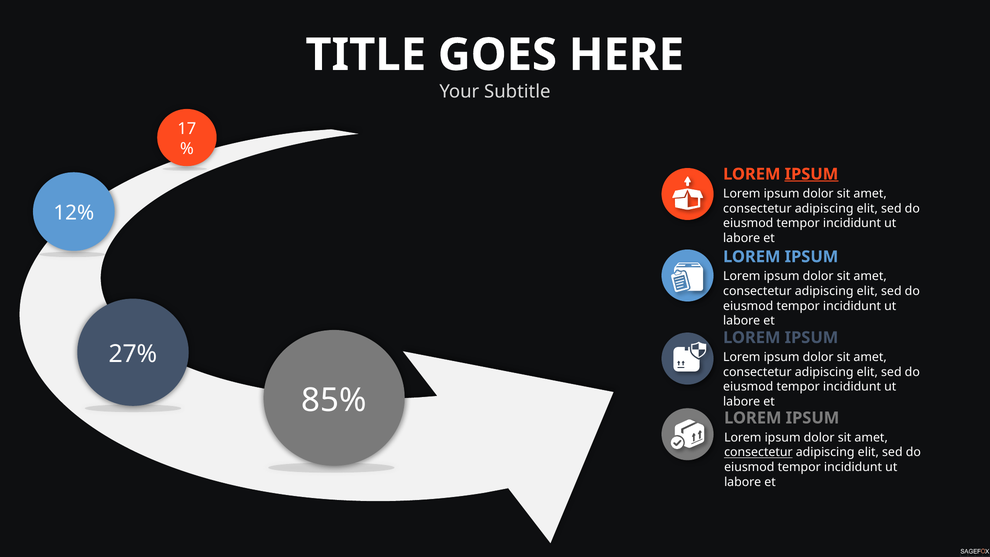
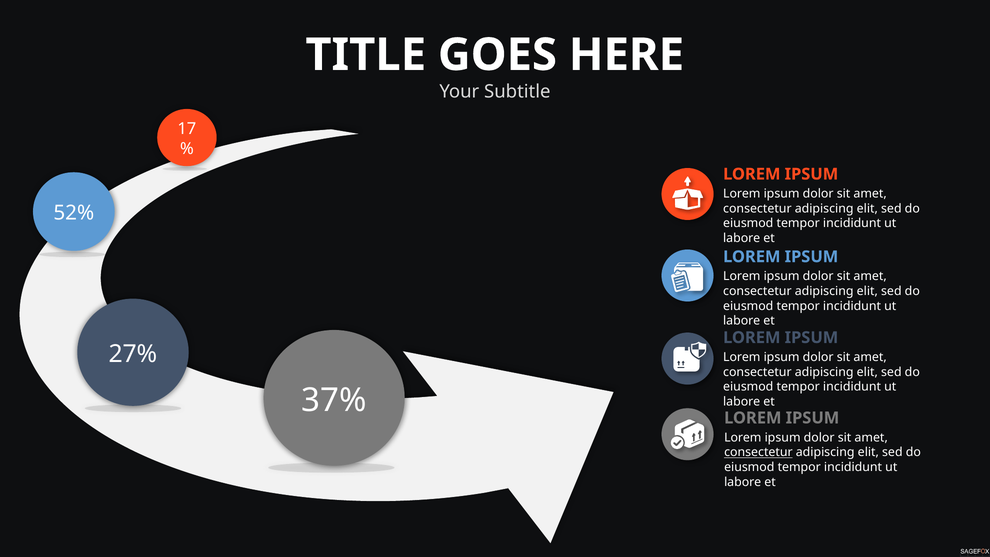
IPSUM at (811, 174) underline: present -> none
12%: 12% -> 52%
85%: 85% -> 37%
